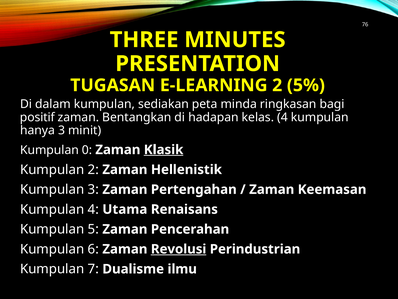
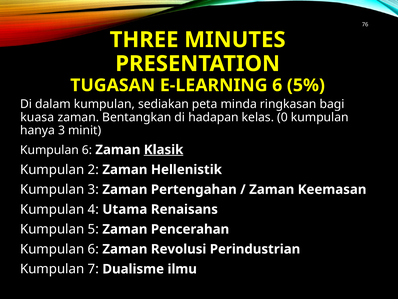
E-LEARNING 2: 2 -> 6
positif: positif -> kuasa
kelas 4: 4 -> 0
0 at (87, 150): 0 -> 6
Revolusi underline: present -> none
